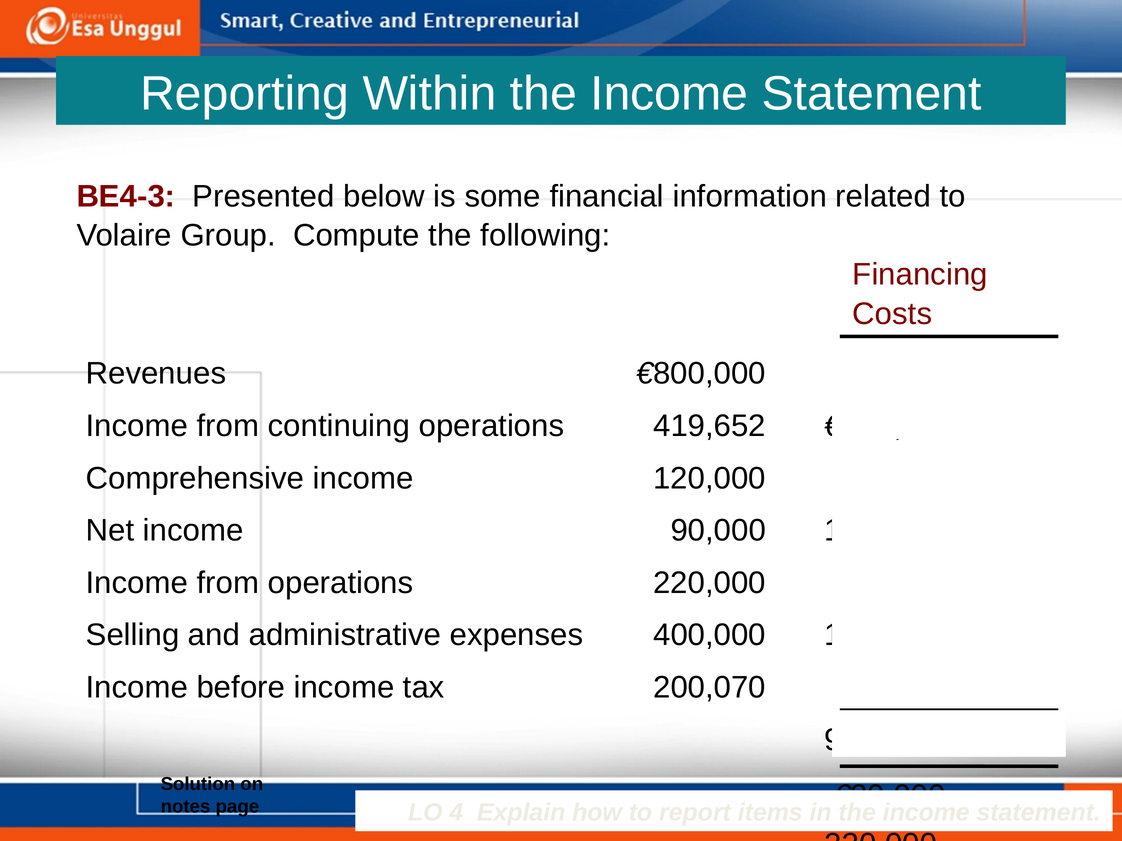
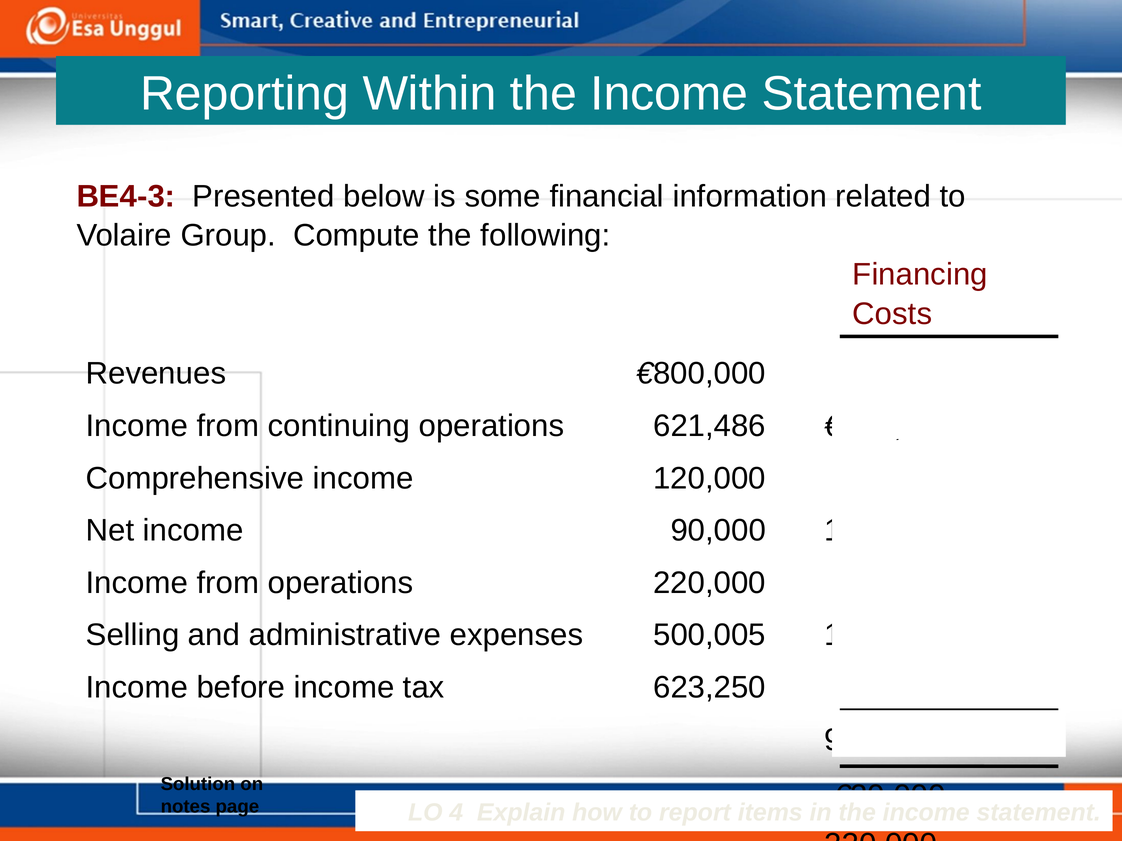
419,652: 419,652 -> 621,486
400,000: 400,000 -> 500,005
200,070: 200,070 -> 623,250
